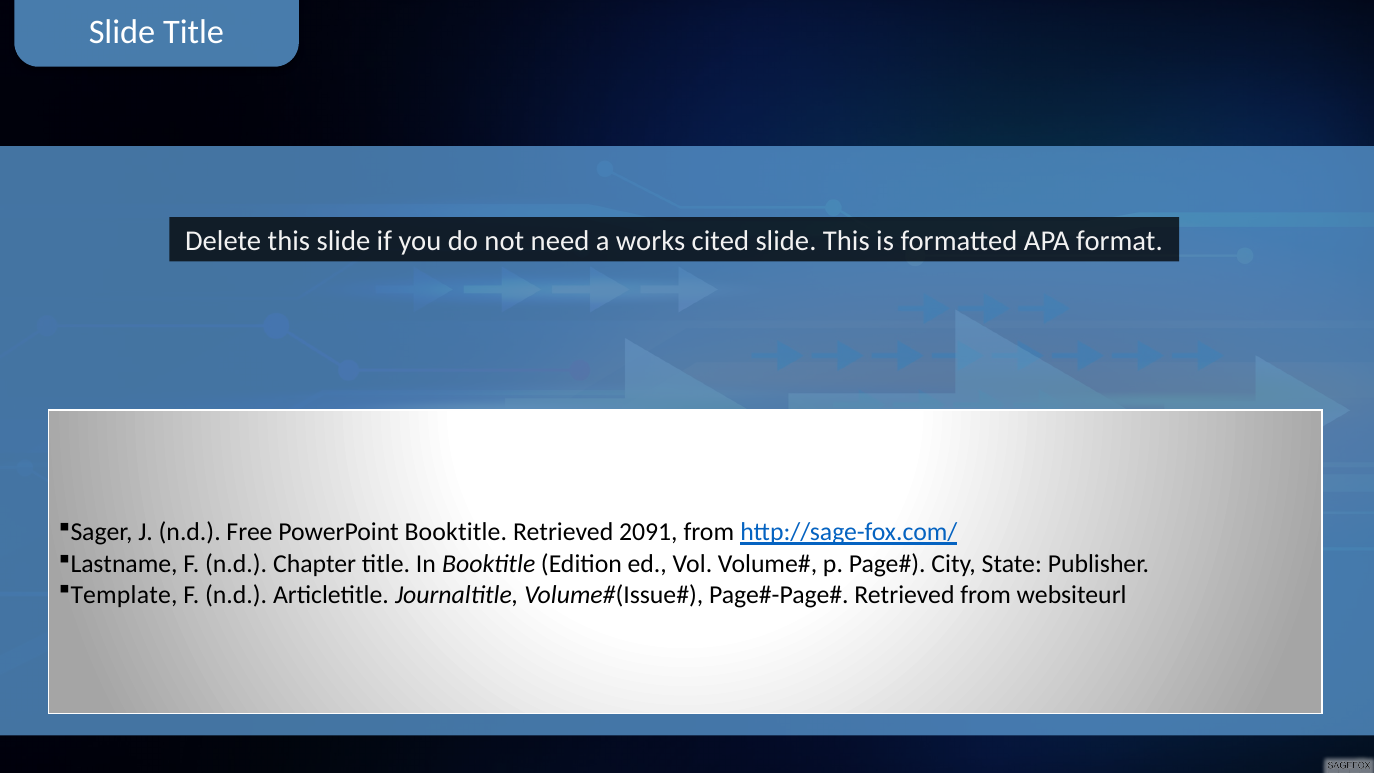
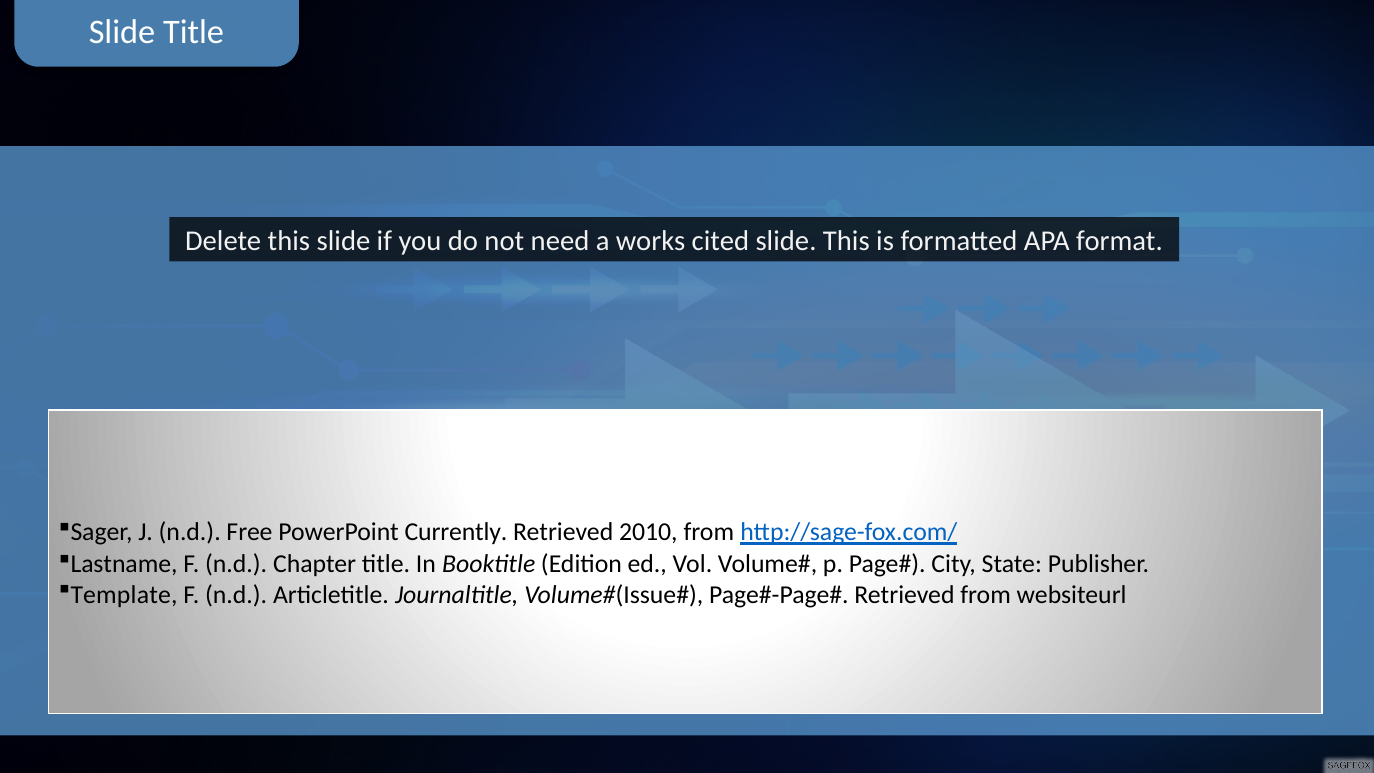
PowerPoint Booktitle: Booktitle -> Currently
2091: 2091 -> 2010
